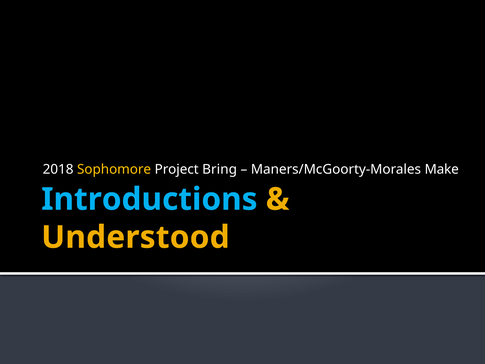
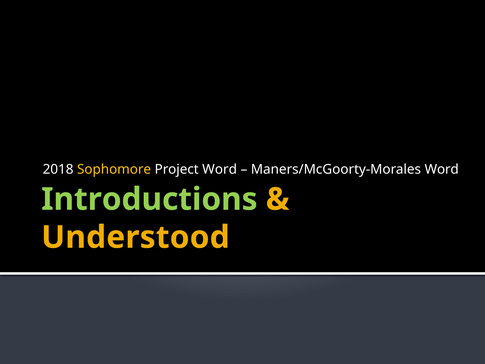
Project Bring: Bring -> Word
Maners/McGoorty-Morales Make: Make -> Word
Introductions colour: light blue -> light green
